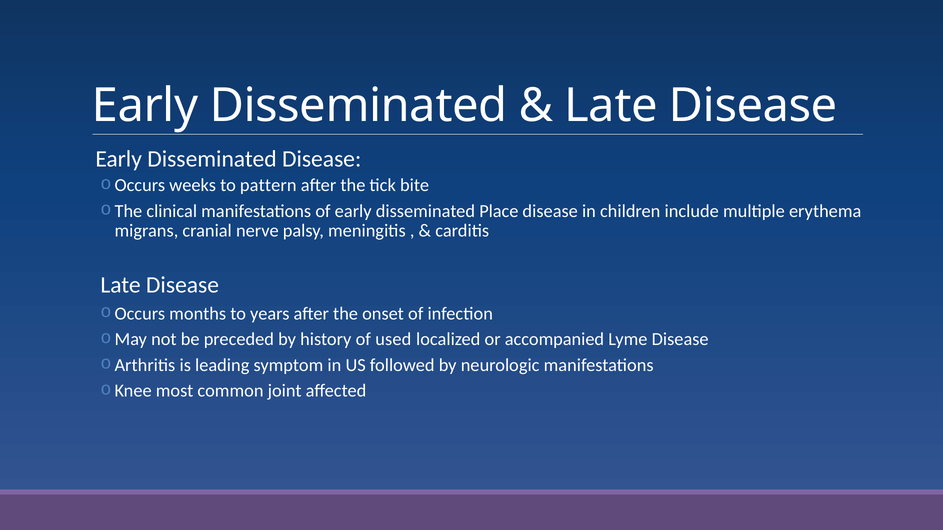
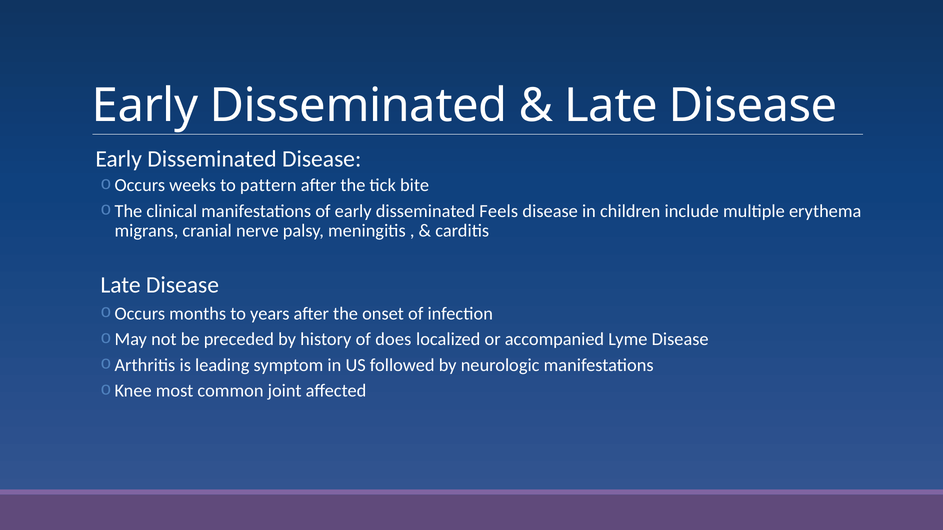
Place: Place -> Feels
used: used -> does
